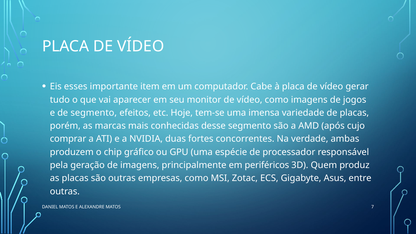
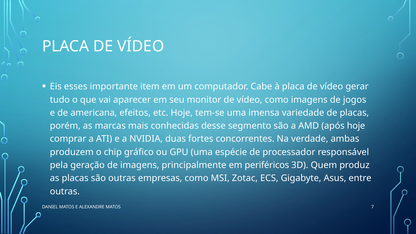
de segmento: segmento -> americana
após cujo: cujo -> hoje
